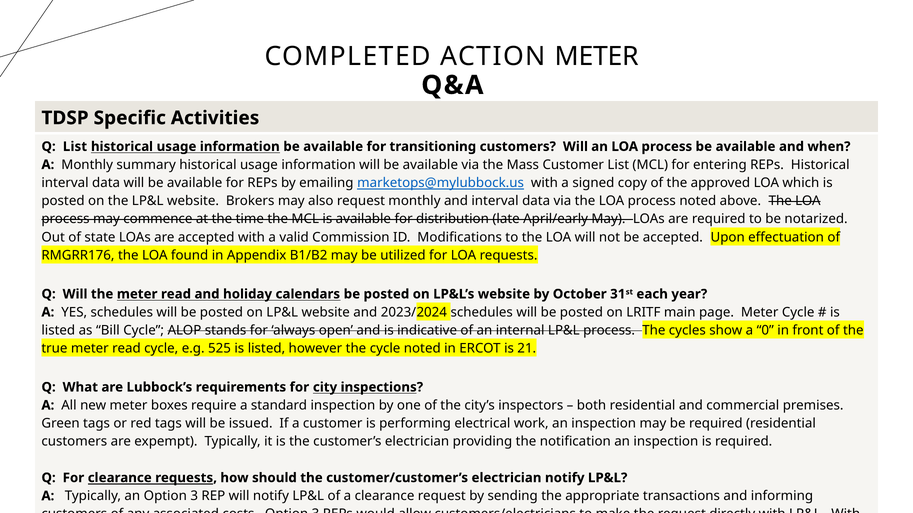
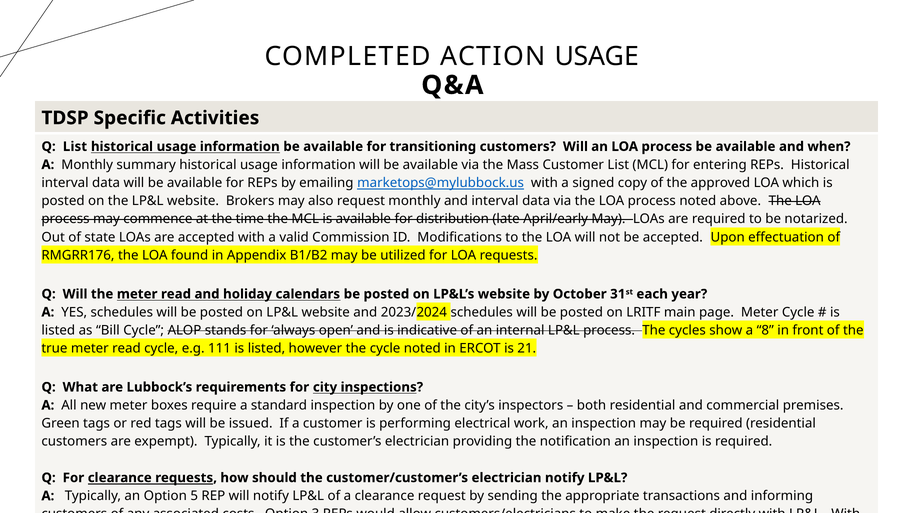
ACTION METER: METER -> USAGE
0: 0 -> 8
525: 525 -> 111
an Option 3: 3 -> 5
